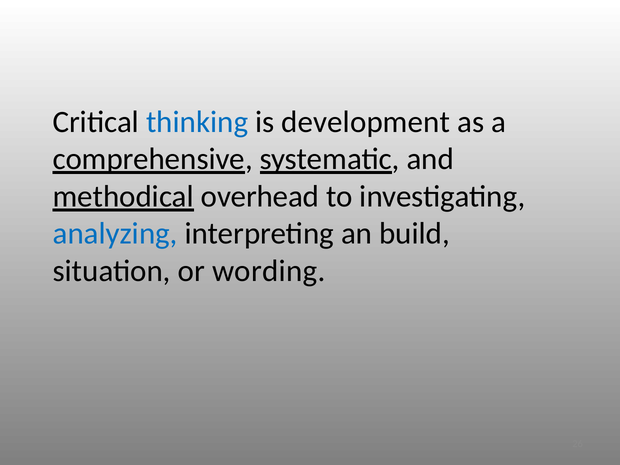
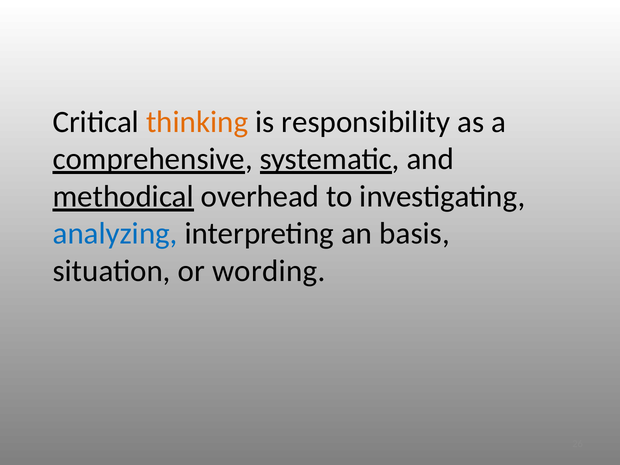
thinking colour: blue -> orange
development: development -> responsibility
build: build -> basis
